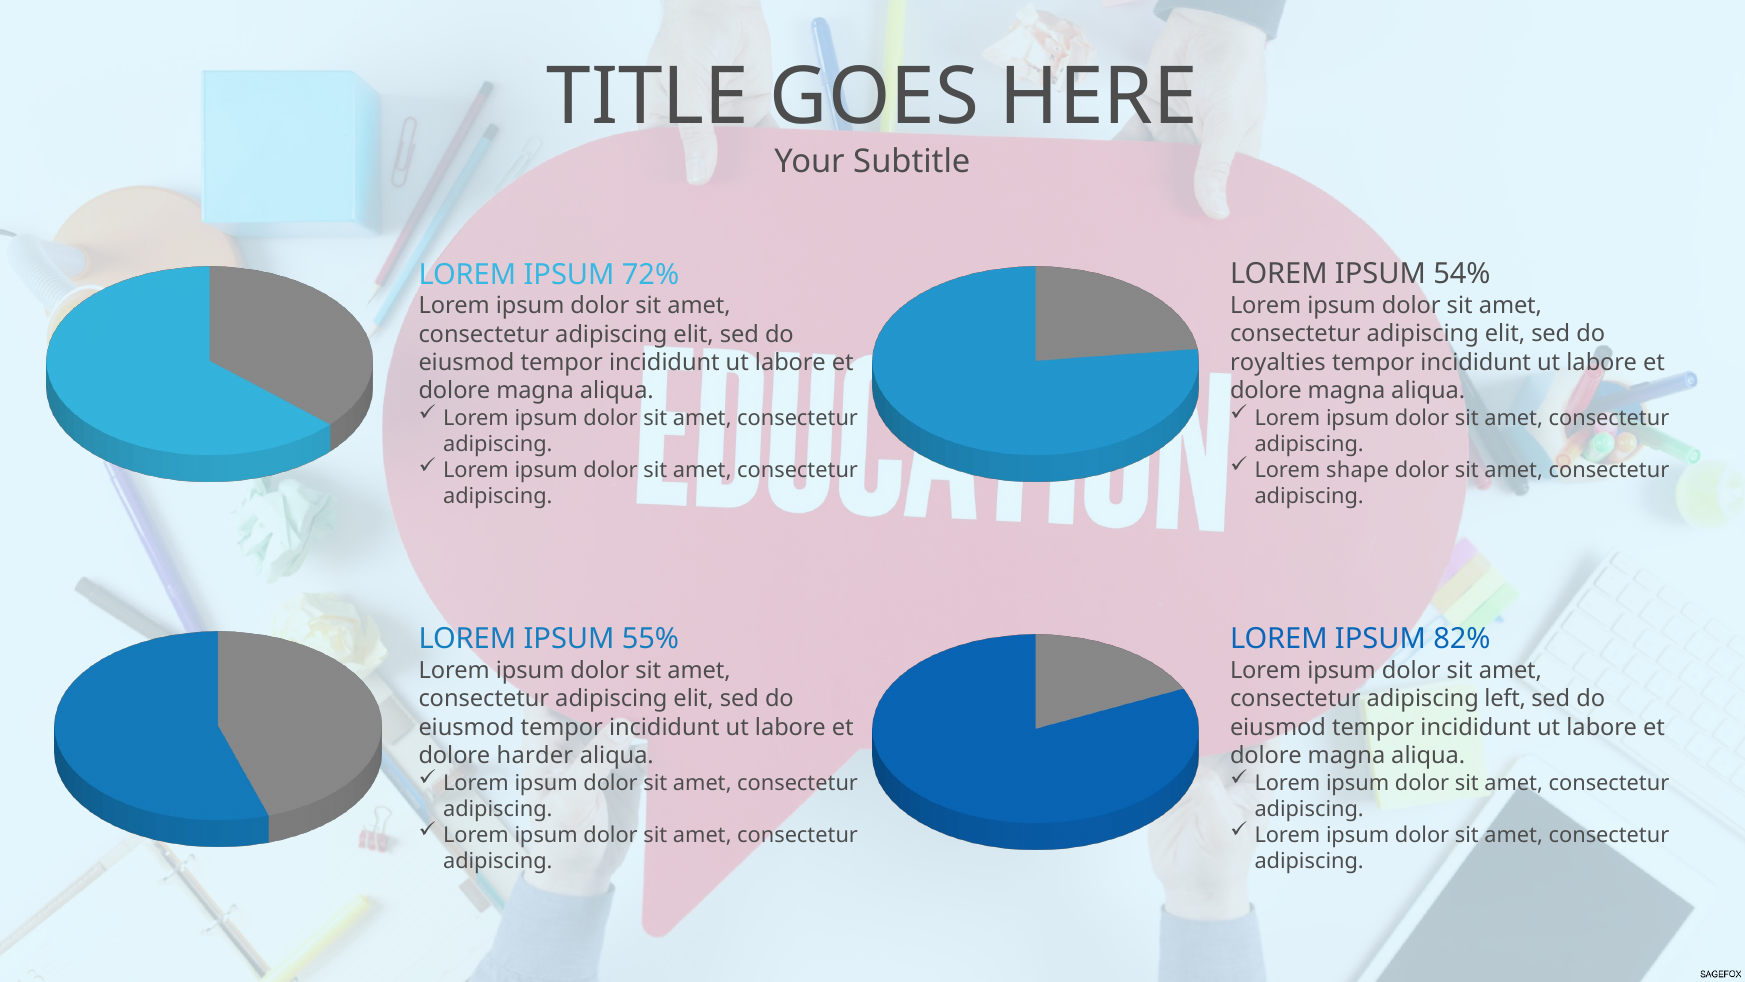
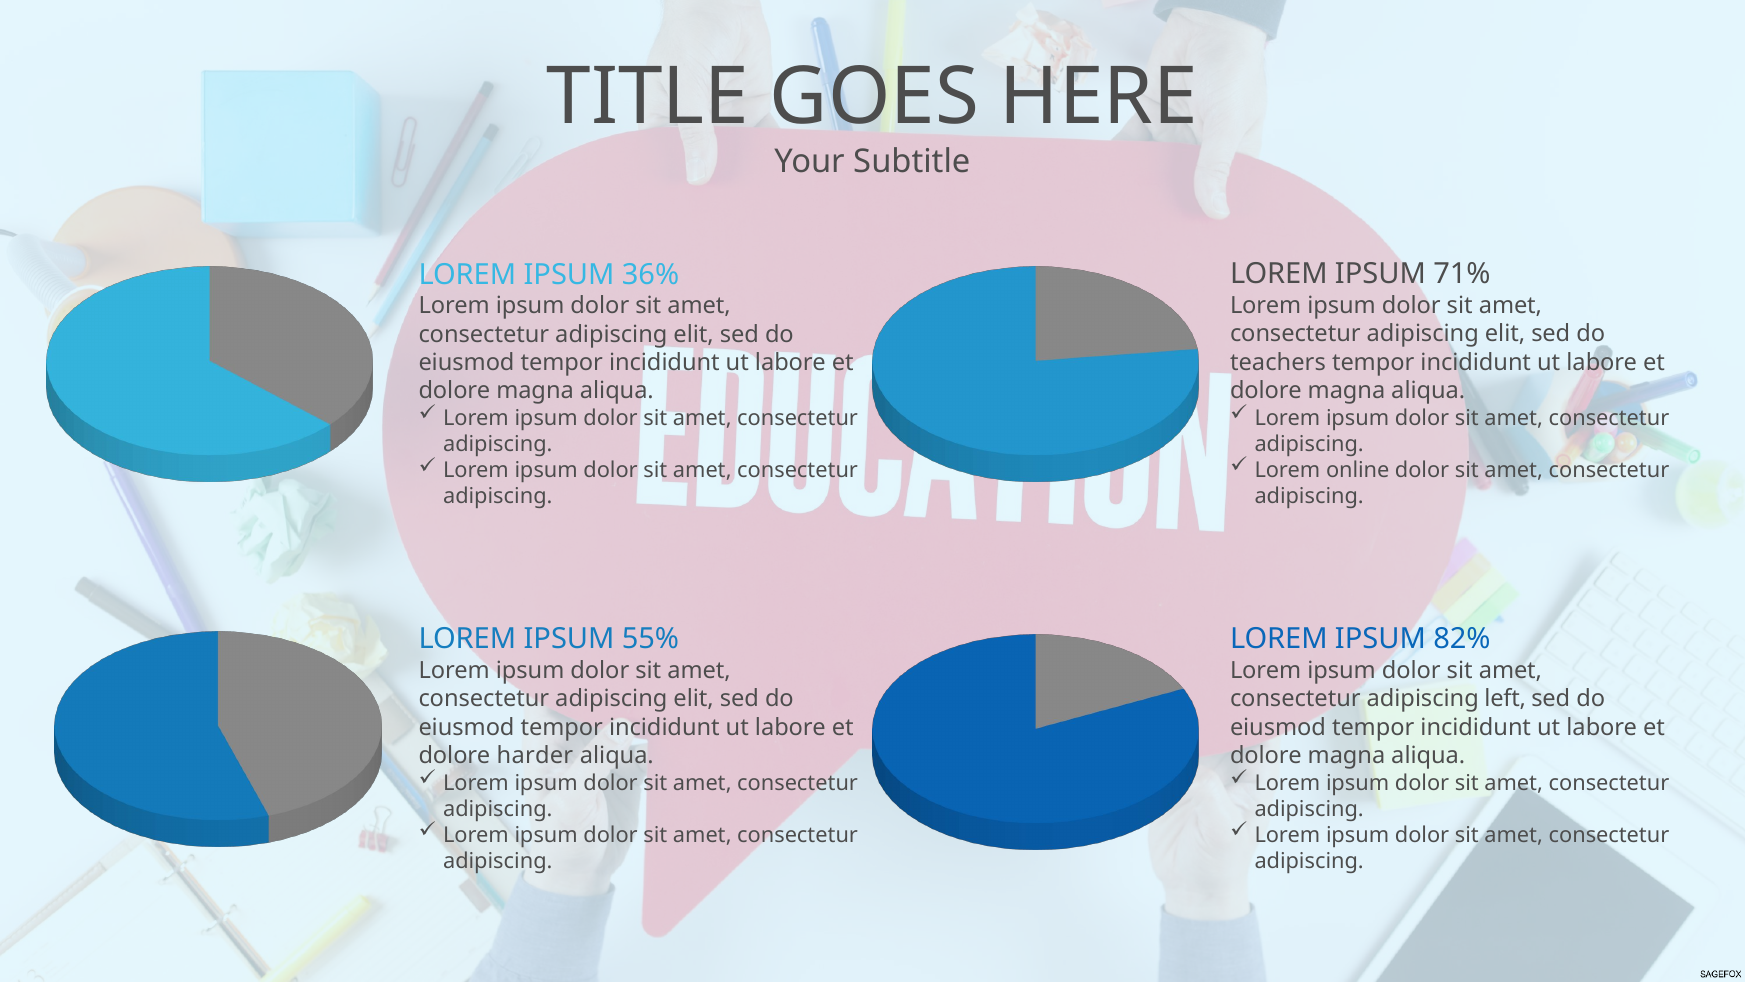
54%: 54% -> 71%
72%: 72% -> 36%
royalties: royalties -> teachers
shape: shape -> online
